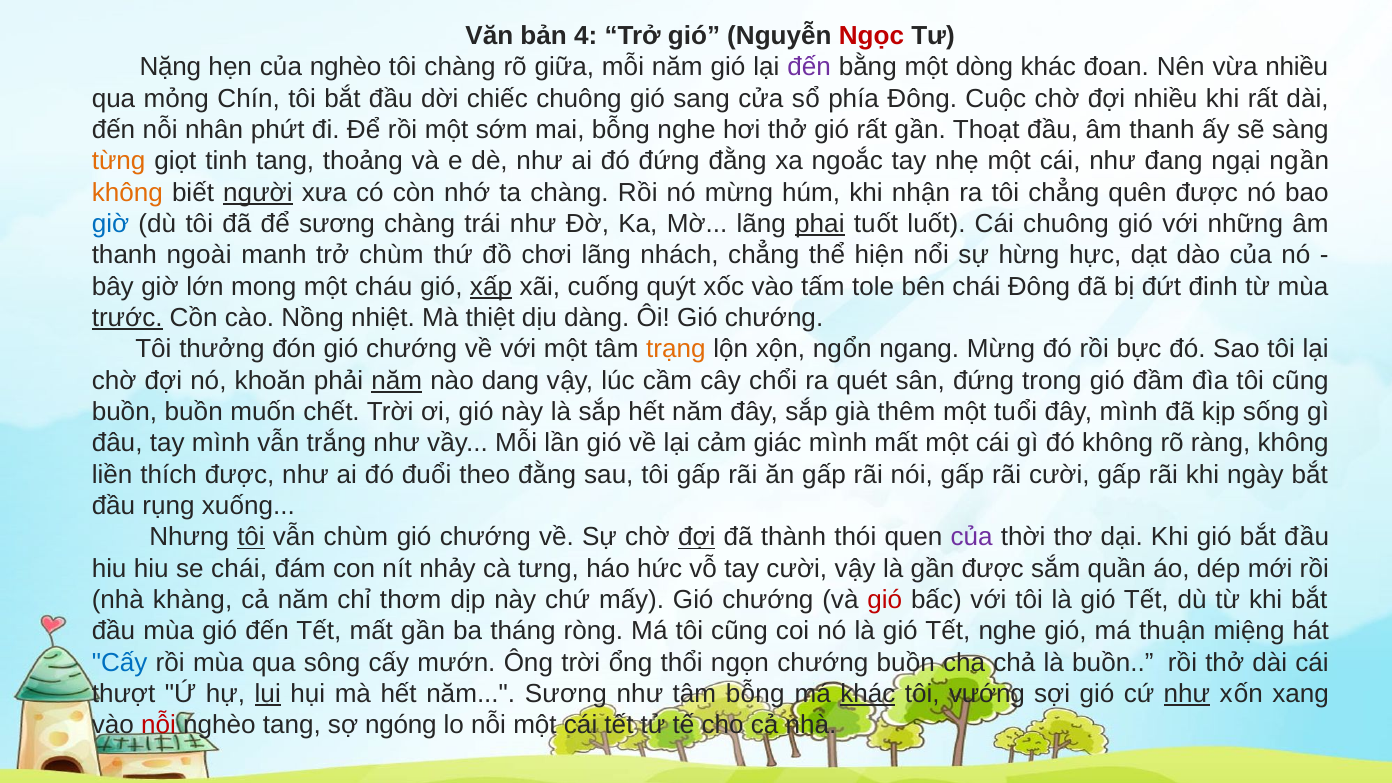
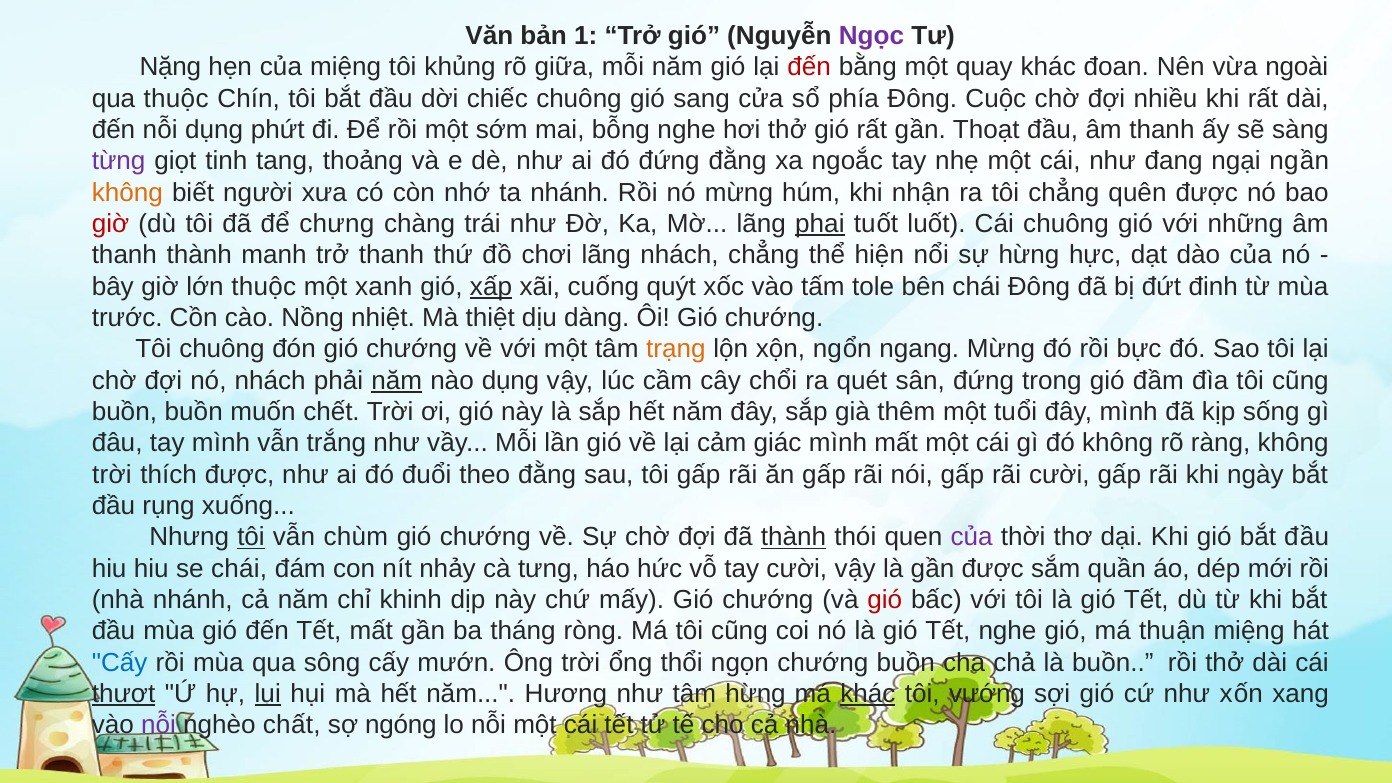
4: 4 -> 1
Ngọc colour: red -> purple
của nghèo: nghèo -> miệng
tôi chàng: chàng -> khủng
đến at (809, 67) colour: purple -> red
dòng: dòng -> quay
vừa nhiều: nhiều -> ngoài
qua mỏng: mỏng -> thuộc
nỗi nhân: nhân -> dụng
từng colour: orange -> purple
người underline: present -> none
ta chàng: chàng -> nhánh
giờ at (110, 224) colour: blue -> red
để sương: sương -> chưng
thanh ngoài: ngoài -> thành
trở chùm: chùm -> thanh
lớn mong: mong -> thuộc
cháu: cháu -> xanh
trước underline: present -> none
Tôi thưởng: thưởng -> chuông
nó khoăn: khoăn -> nhách
nào dang: dang -> dụng
liền at (112, 474): liền -> trời
đợi at (697, 537) underline: present -> none
thành at (793, 537) underline: none -> present
nhà khàng: khàng -> nhánh
thơm: thơm -> khinh
thượt underline: none -> present
năm Sương: Sương -> Hương
tâm bỗng: bỗng -> hừng
như at (1187, 694) underline: present -> none
nỗi at (158, 725) colour: red -> purple
nghèo tang: tang -> chất
